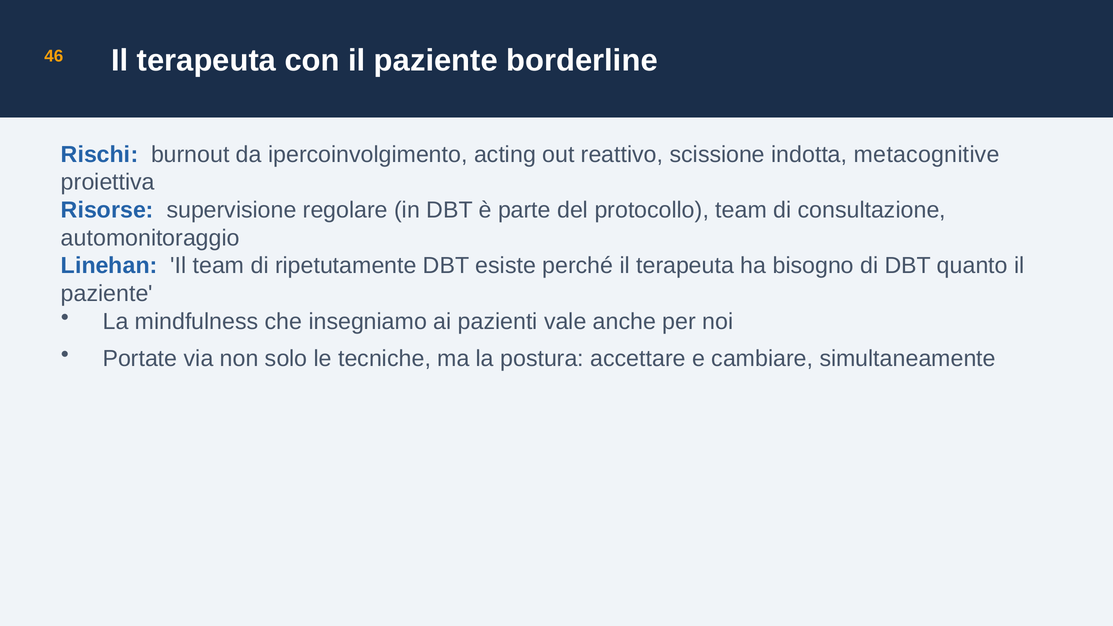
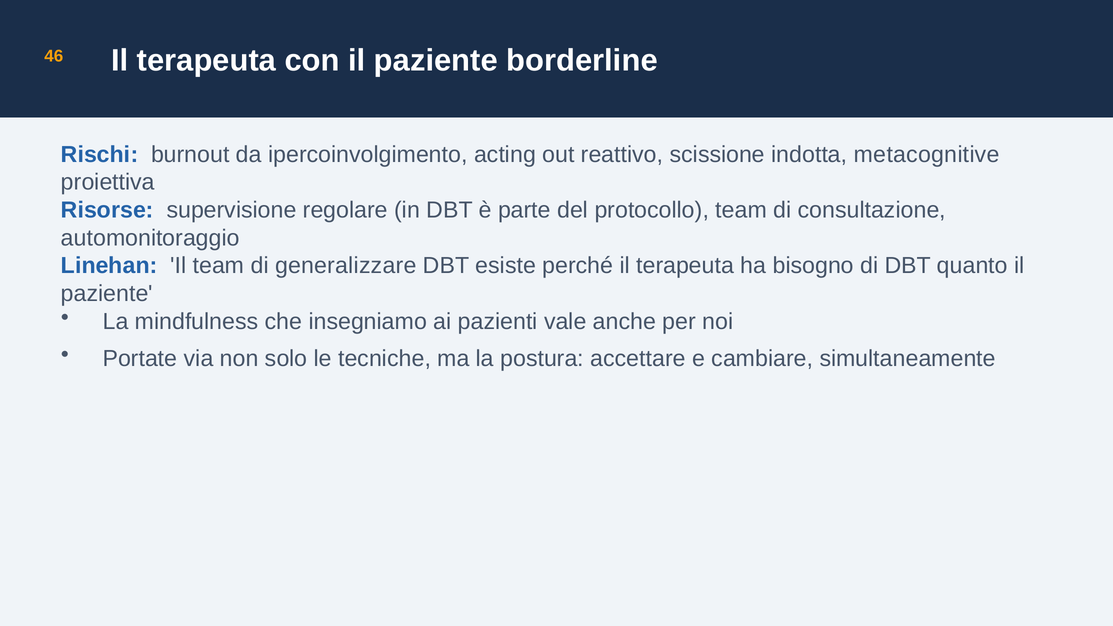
ripetutamente: ripetutamente -> generalizzare
